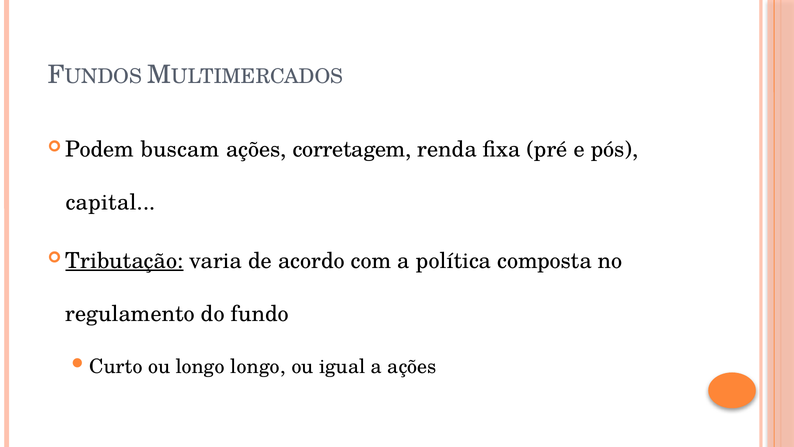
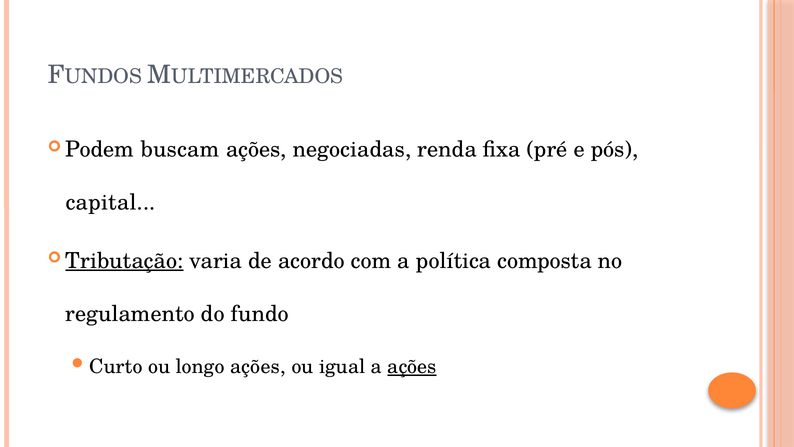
corretagem: corretagem -> negociadas
longo longo: longo -> ações
ações at (412, 366) underline: none -> present
